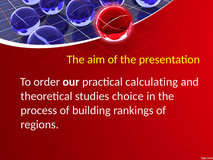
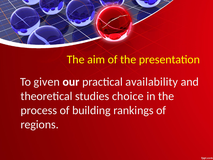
order: order -> given
calculating: calculating -> availability
